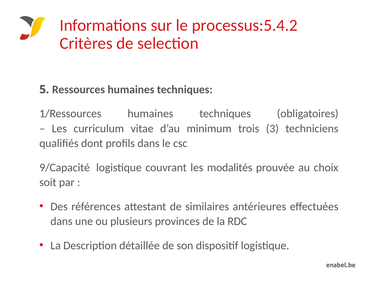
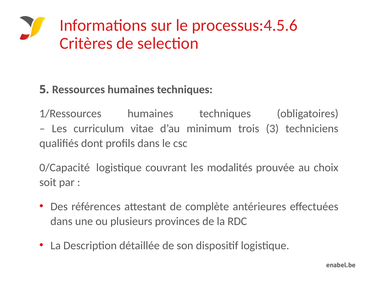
processus:5.4.2: processus:5.4.2 -> processus:4.5.6
9/Capacité: 9/Capacité -> 0/Capacité
similaires: similaires -> complète
